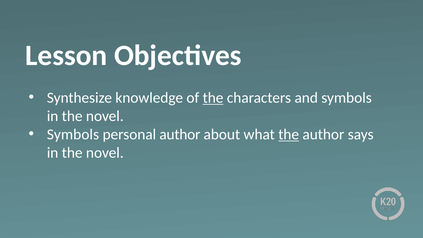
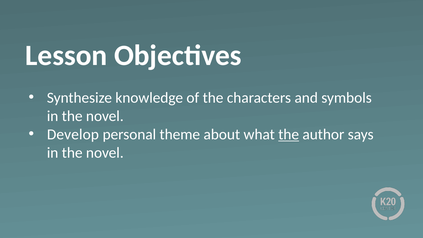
the at (213, 98) underline: present -> none
Symbols at (73, 134): Symbols -> Develop
personal author: author -> theme
